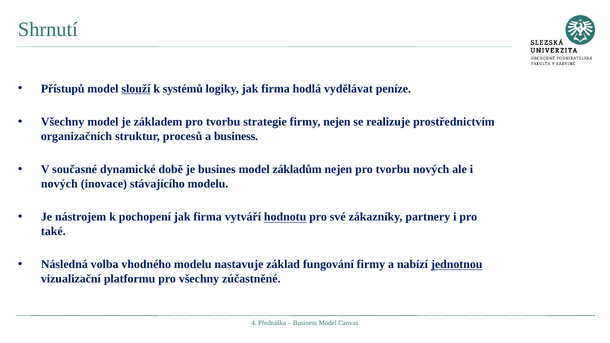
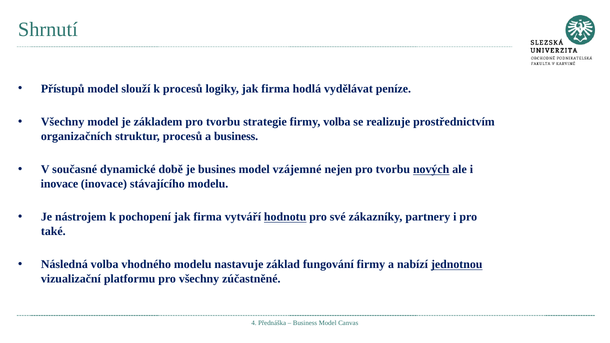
slouží underline: present -> none
k systémů: systémů -> procesů
firmy nejen: nejen -> volba
základům: základům -> vzájemné
nových at (431, 170) underline: none -> present
nových at (59, 184): nových -> inovace
